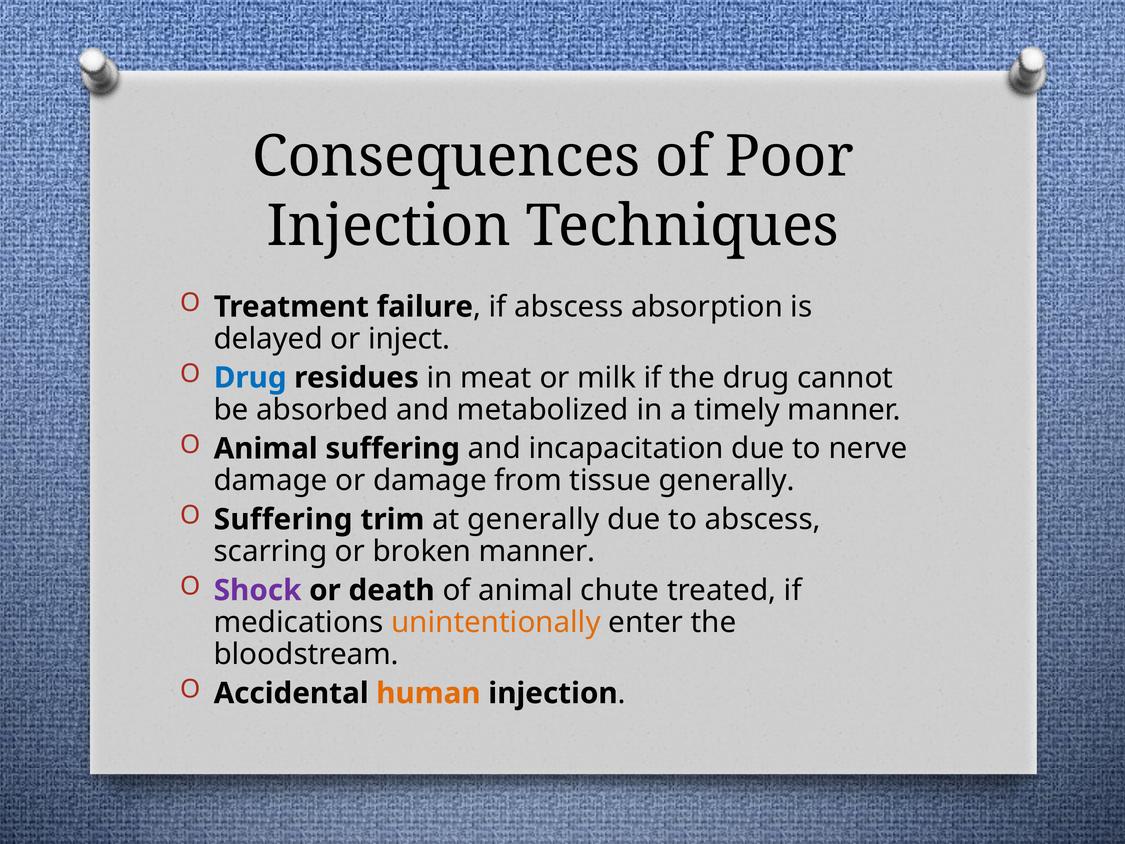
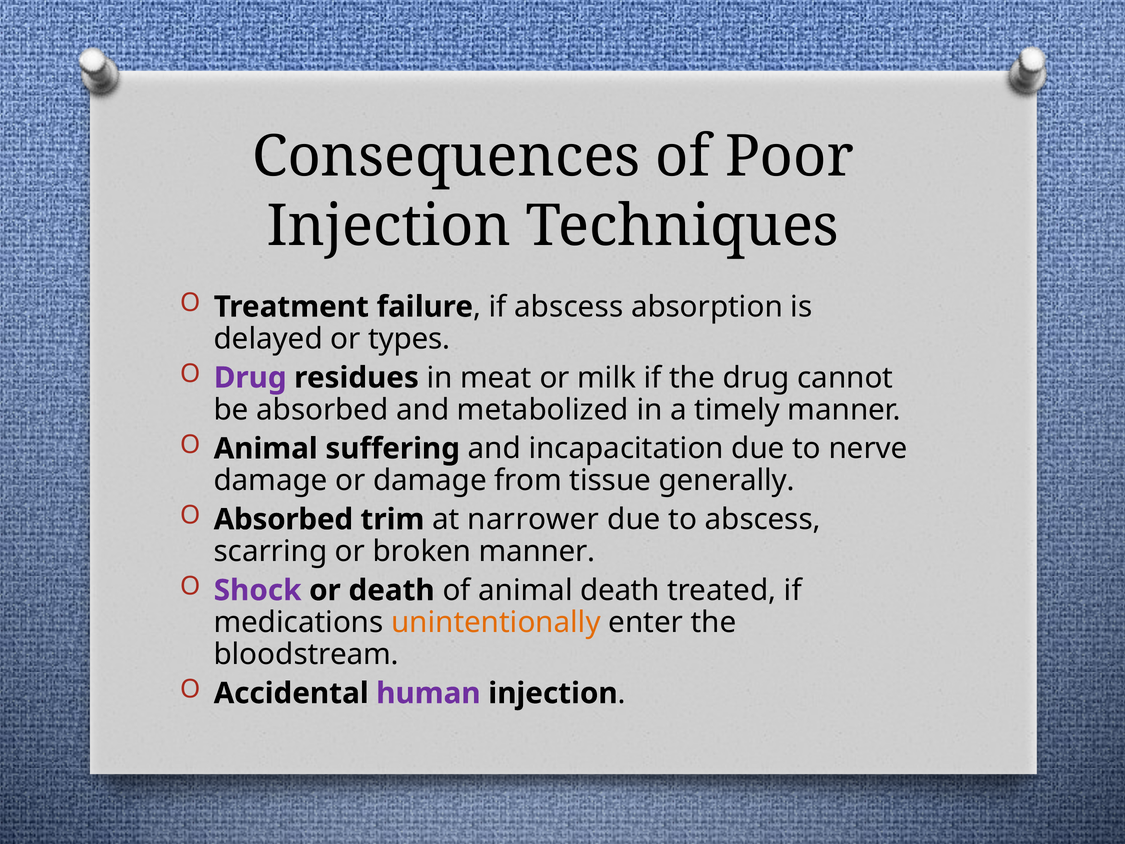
inject: inject -> types
Drug at (250, 378) colour: blue -> purple
Suffering at (283, 519): Suffering -> Absorbed
at generally: generally -> narrower
animal chute: chute -> death
human colour: orange -> purple
